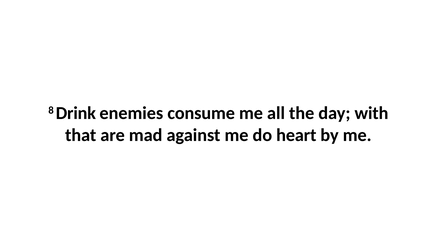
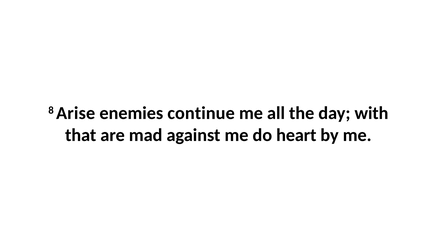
Drink: Drink -> Arise
consume: consume -> continue
